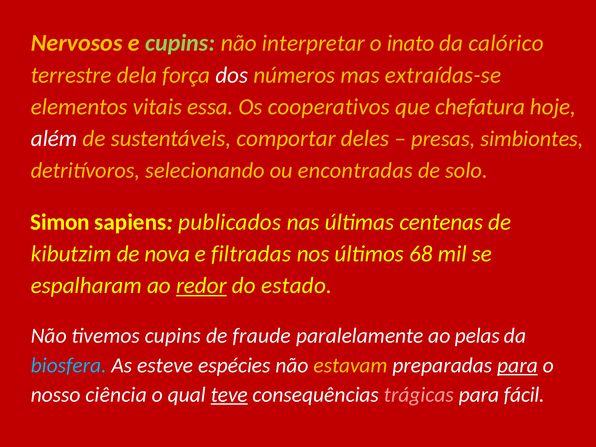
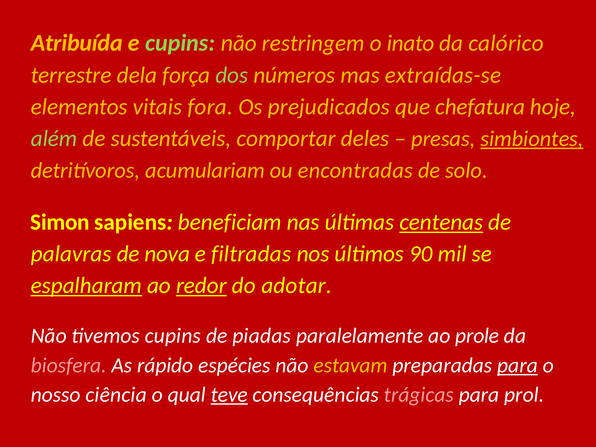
Nervosos: Nervosos -> Atribuída
interpretar: interpretar -> restringem
dos colour: white -> light green
essa: essa -> fora
cooperativos: cooperativos -> prejudicados
além colour: white -> light green
simbiontes underline: none -> present
selecionando: selecionando -> acumulariam
publicados: publicados -> beneficiam
centenas underline: none -> present
kibutzim: kibutzim -> palavras
68: 68 -> 90
espalharam underline: none -> present
estado: estado -> adotar
fraude: fraude -> piadas
pelas: pelas -> prole
biosfera colour: light blue -> pink
esteve: esteve -> rápido
fácil: fácil -> prol
